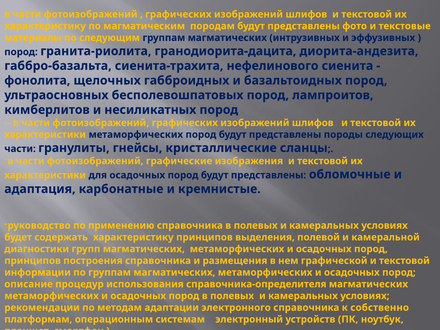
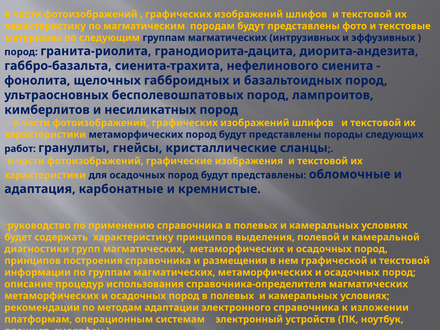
части at (20, 149): части -> работ
собственно: собственно -> изложении
